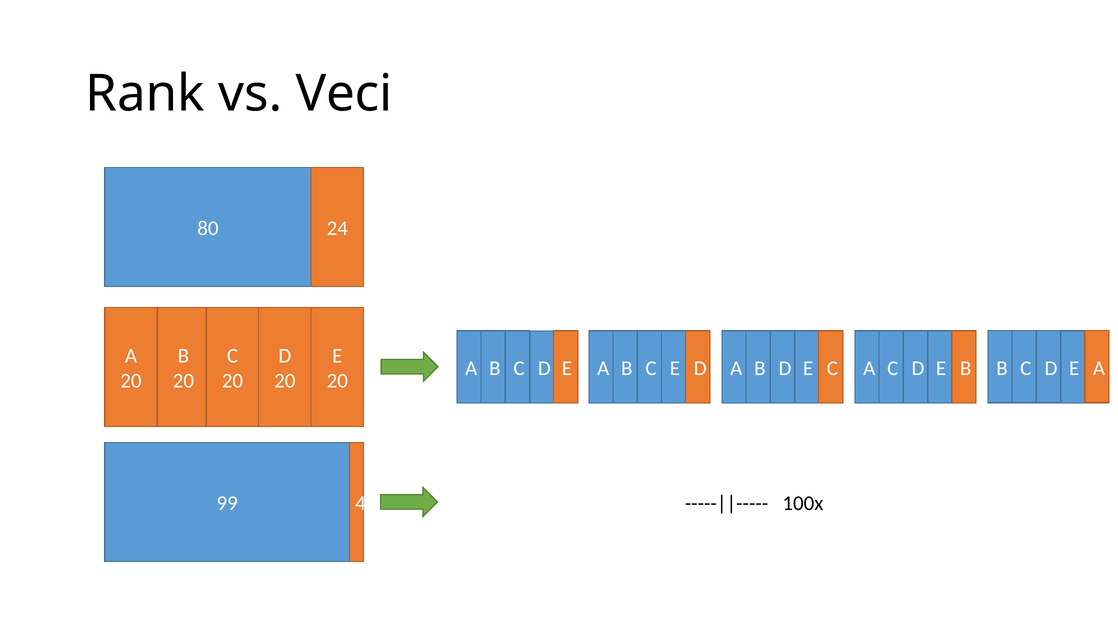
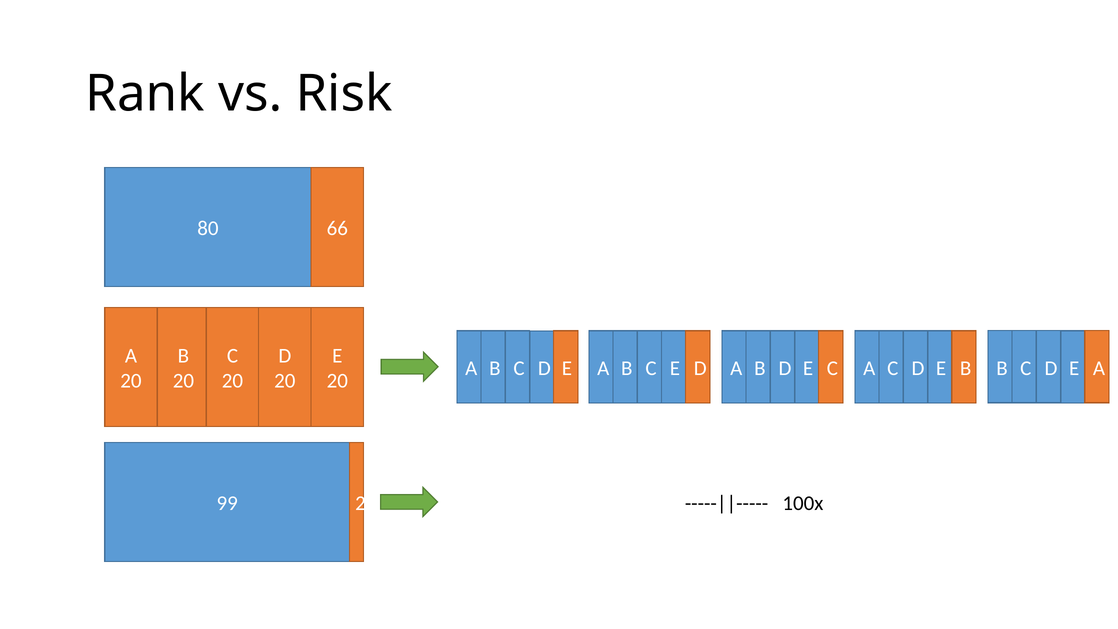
Veci: Veci -> Risk
24: 24 -> 66
4: 4 -> 2
